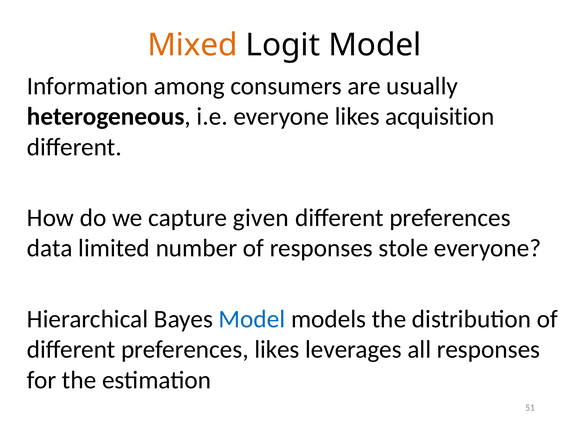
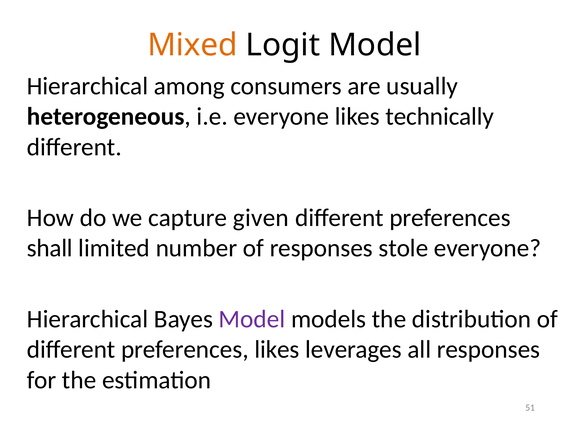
Information at (88, 86): Information -> Hierarchical
acquisition: acquisition -> technically
data: data -> shall
Model at (252, 319) colour: blue -> purple
